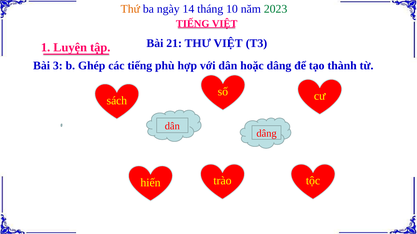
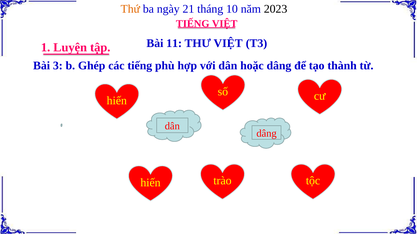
14: 14 -> 21
2023 colour: green -> black
21: 21 -> 11
sách at (117, 101): sách -> hiến
